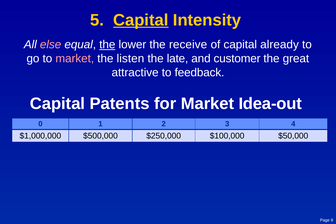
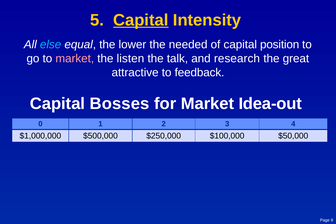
else colour: pink -> light blue
the at (107, 45) underline: present -> none
receive: receive -> needed
already: already -> position
late: late -> talk
customer: customer -> research
Patents: Patents -> Bosses
